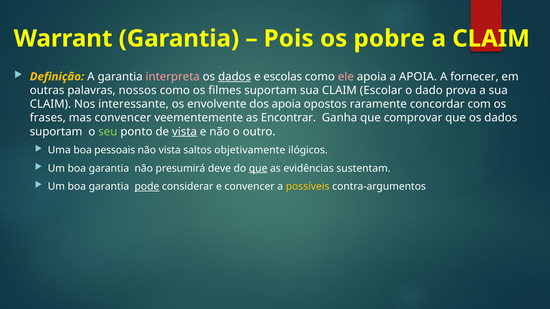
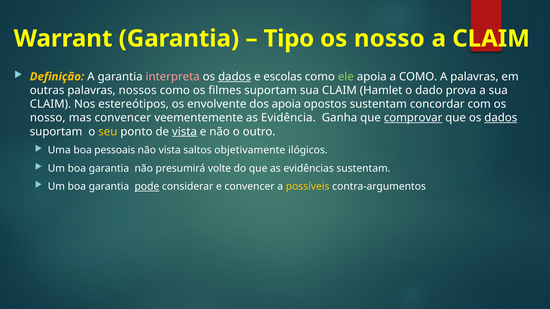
Pois: Pois -> Tipo
pobre at (389, 39): pobre -> nosso
ele colour: pink -> light green
a APOIA: APOIA -> COMO
A fornecer: fornecer -> palavras
Escolar: Escolar -> Hamlet
interessante: interessante -> estereótipos
opostos raramente: raramente -> sustentam
frases at (48, 118): frases -> nosso
Encontrar: Encontrar -> Evidência
comprovar underline: none -> present
dados at (501, 118) underline: none -> present
seu colour: light green -> yellow
deve: deve -> volte
que at (258, 169) underline: present -> none
